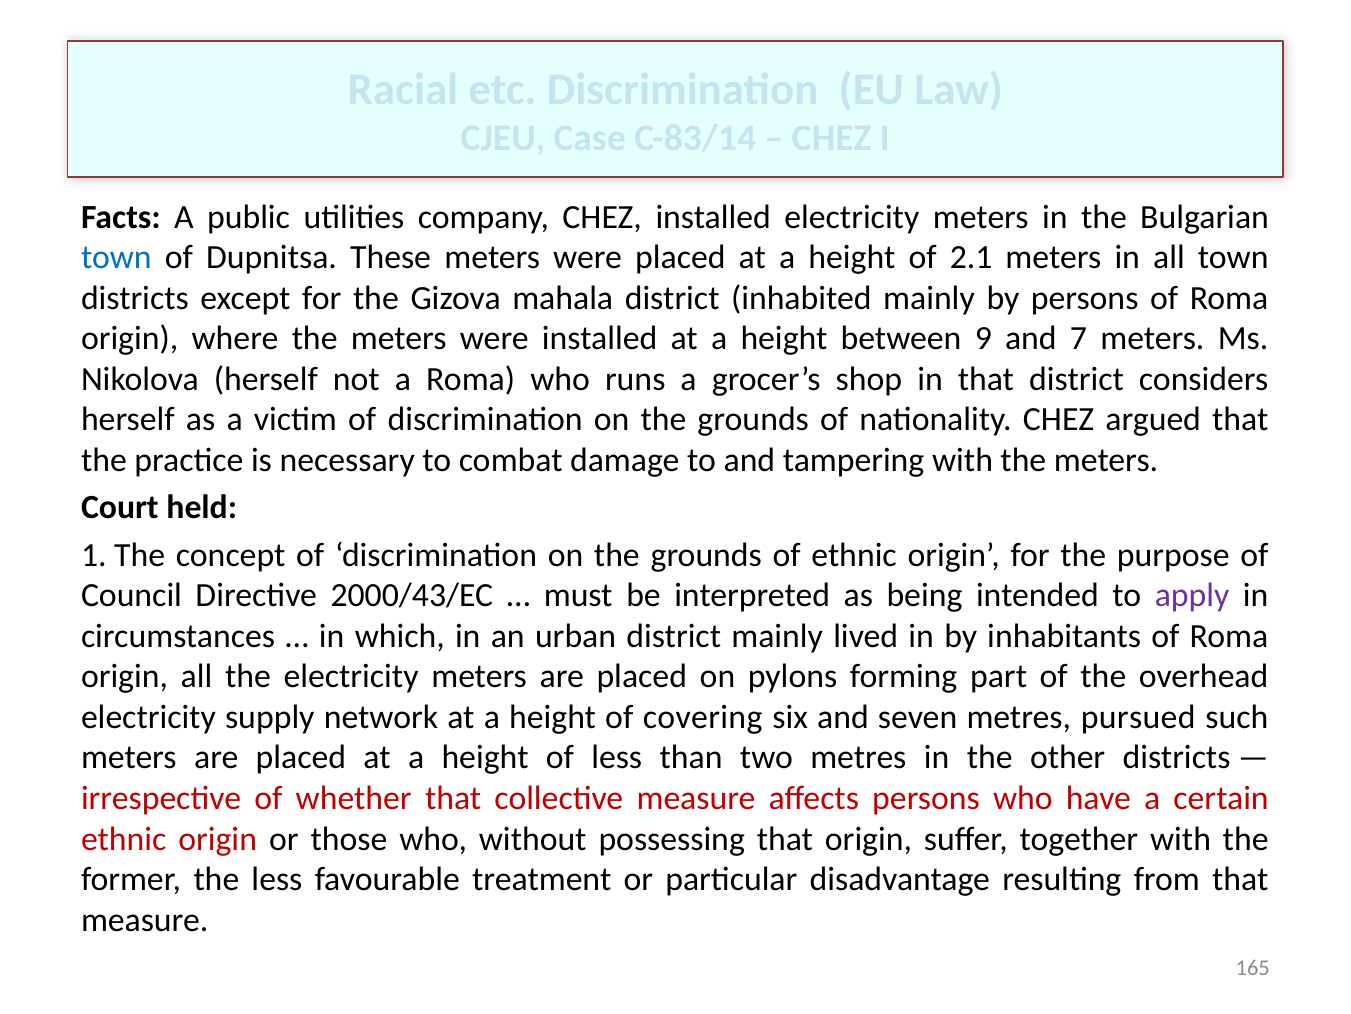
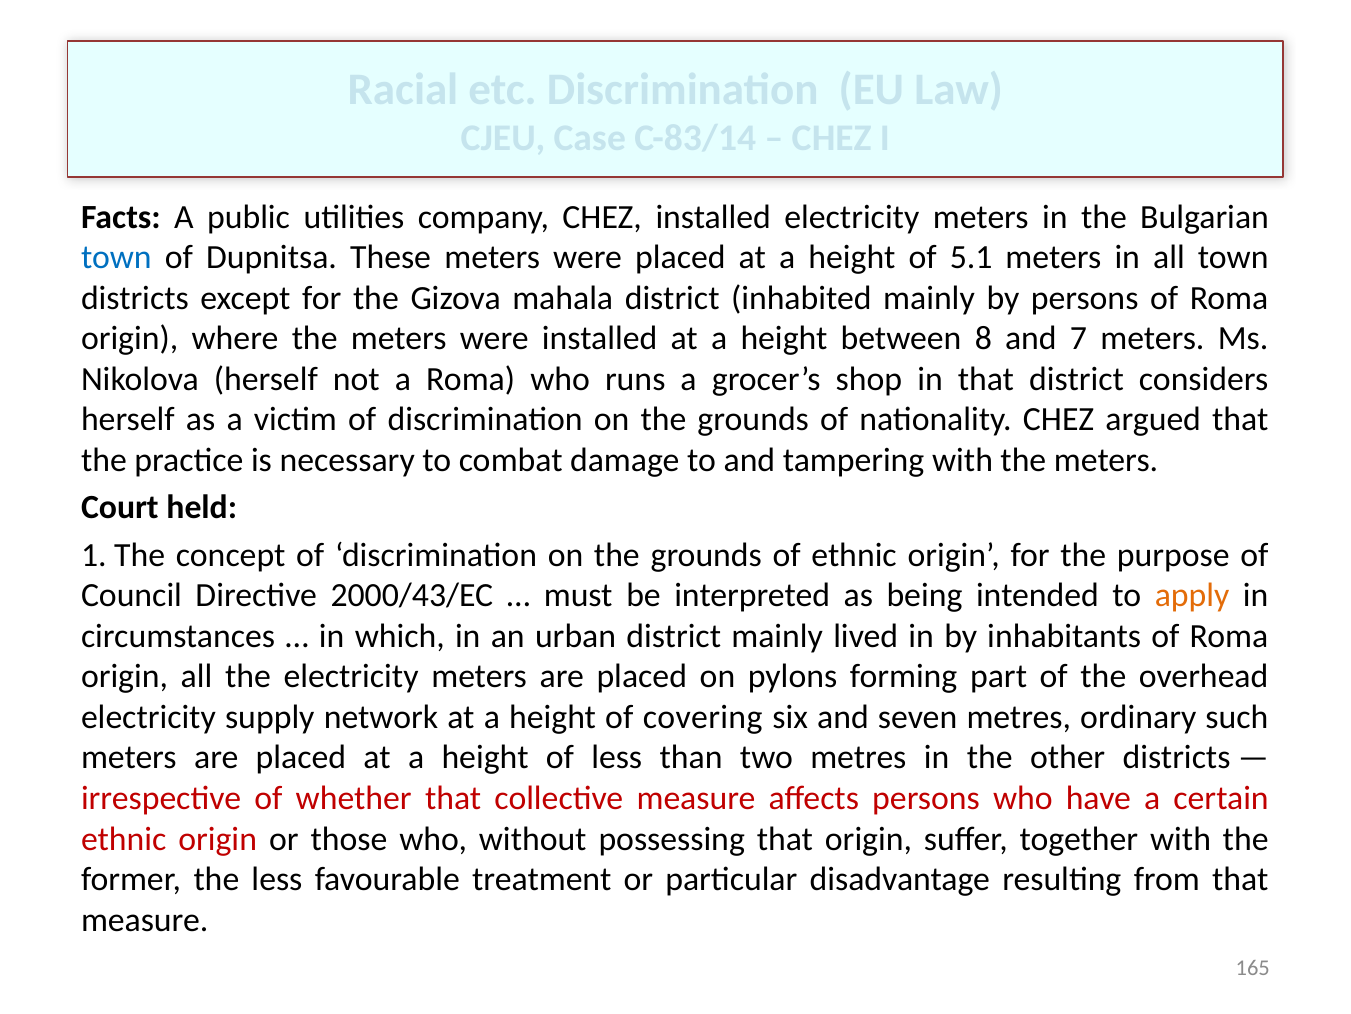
2.1: 2.1 -> 5.1
9: 9 -> 8
apply colour: purple -> orange
pursued: pursued -> ordinary
